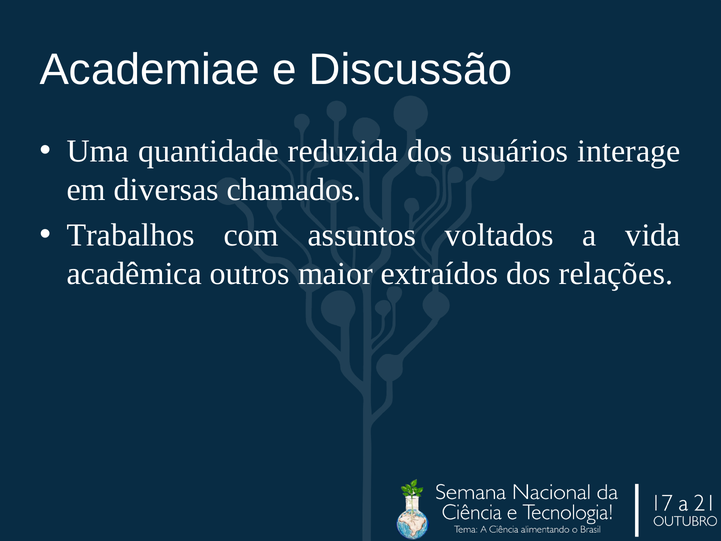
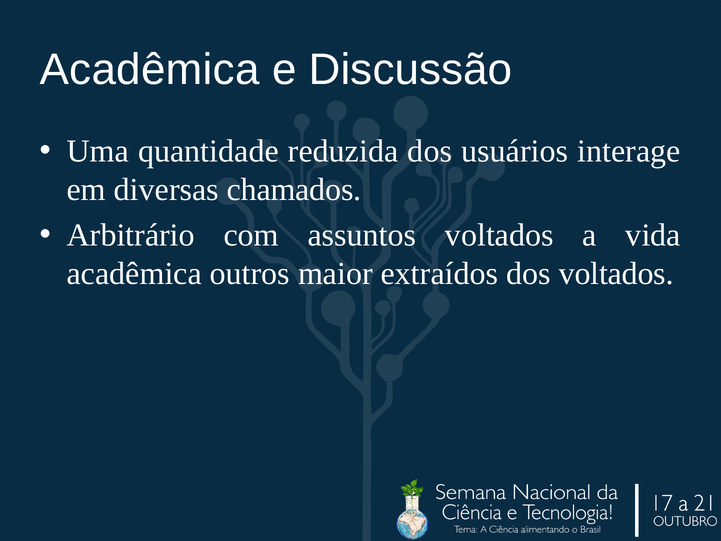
Academiae at (150, 70): Academiae -> Acadêmica
Trabalhos: Trabalhos -> Arbitrário
dos relações: relações -> voltados
